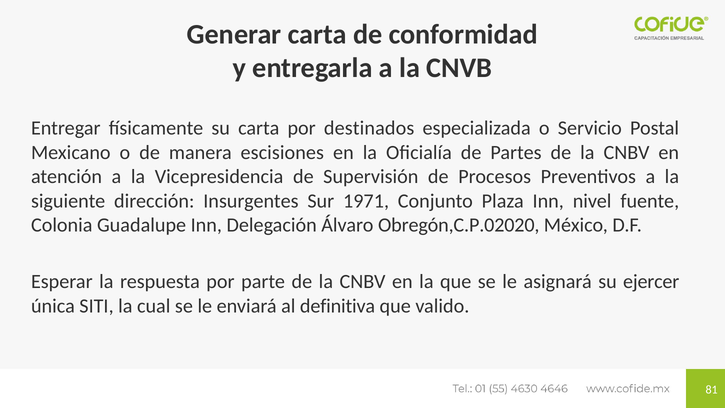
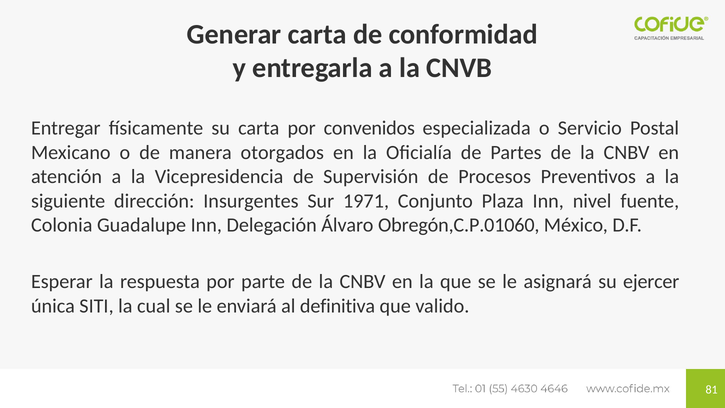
destinados: destinados -> convenidos
escisiones: escisiones -> otorgados
Obregón,C.P.02020: Obregón,C.P.02020 -> Obregón,C.P.01060
